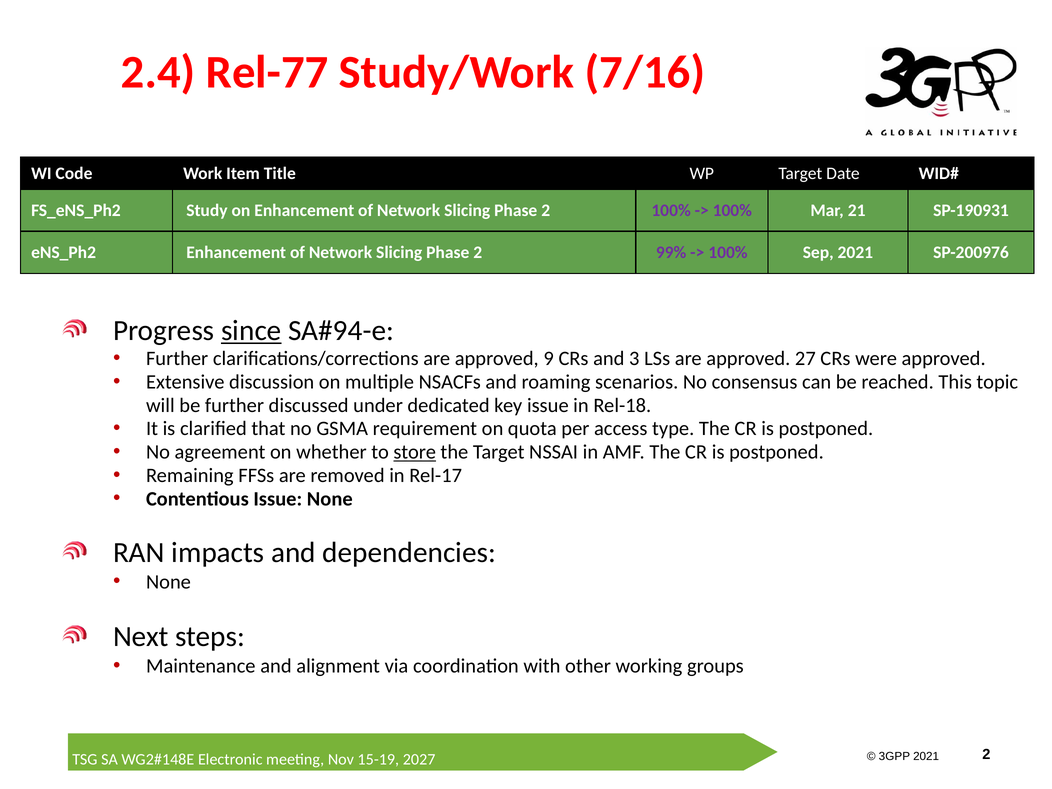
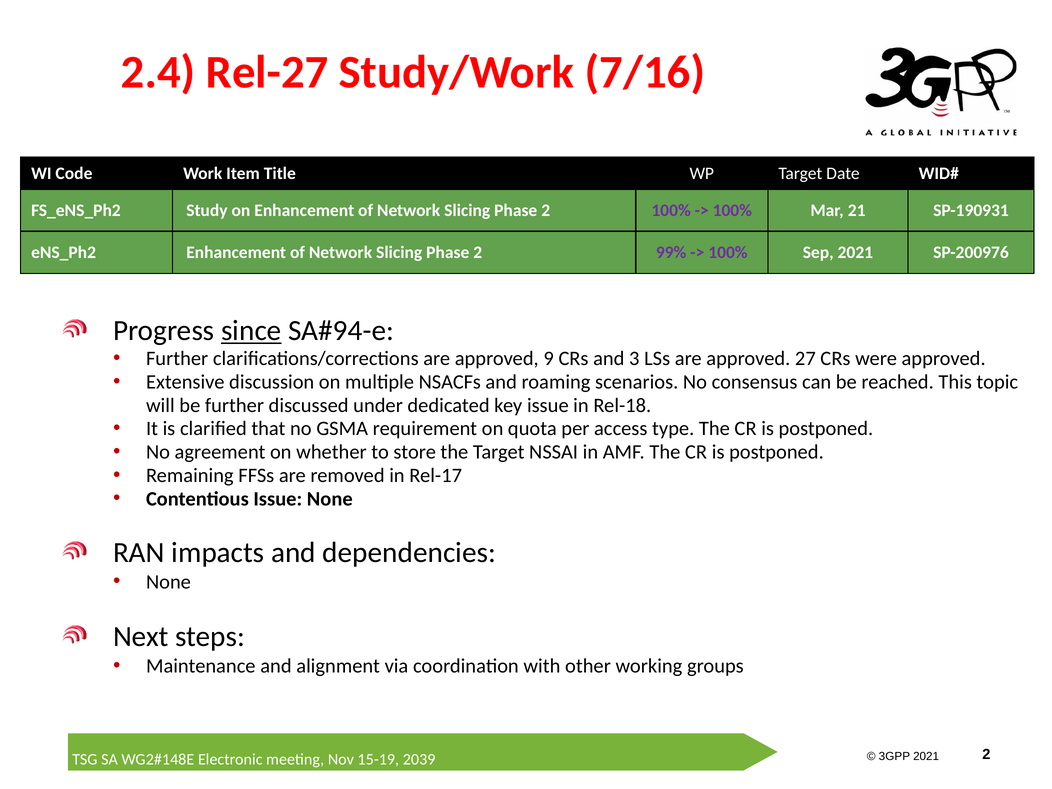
Rel-77: Rel-77 -> Rel-27
store underline: present -> none
2027: 2027 -> 2039
